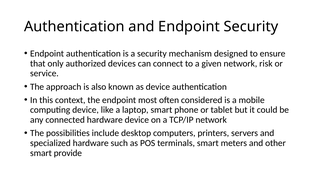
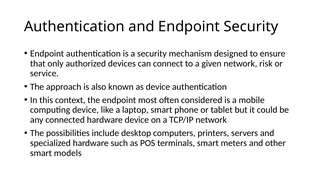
provide: provide -> models
